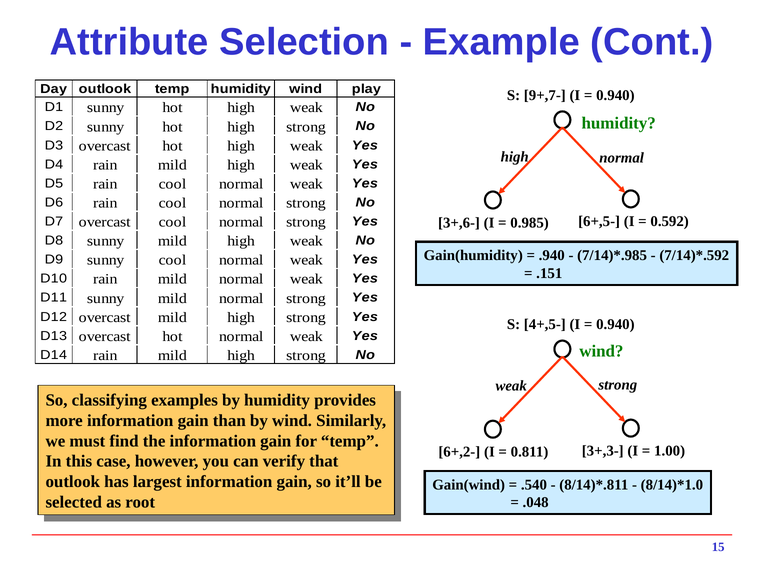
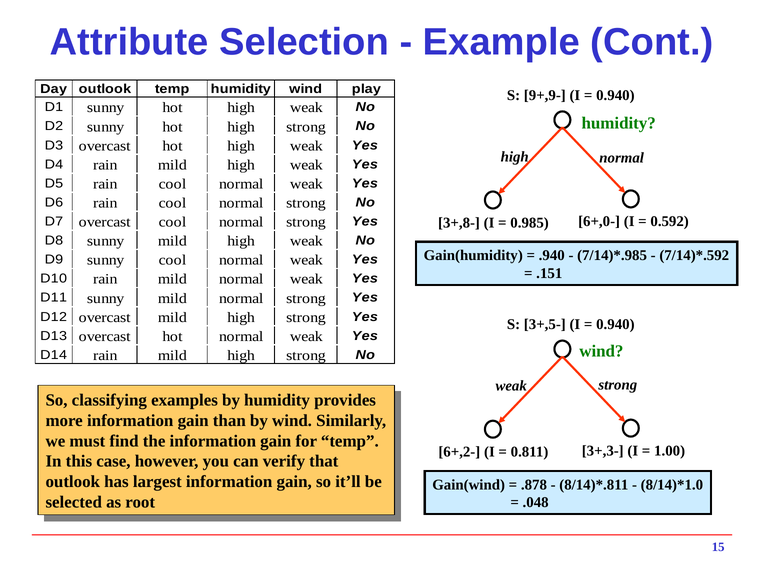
9+,7-: 9+,7- -> 9+,9-
3+,6-: 3+,6- -> 3+,8-
6+,5-: 6+,5- -> 6+,0-
4+,5-: 4+,5- -> 3+,5-
.540: .540 -> .878
